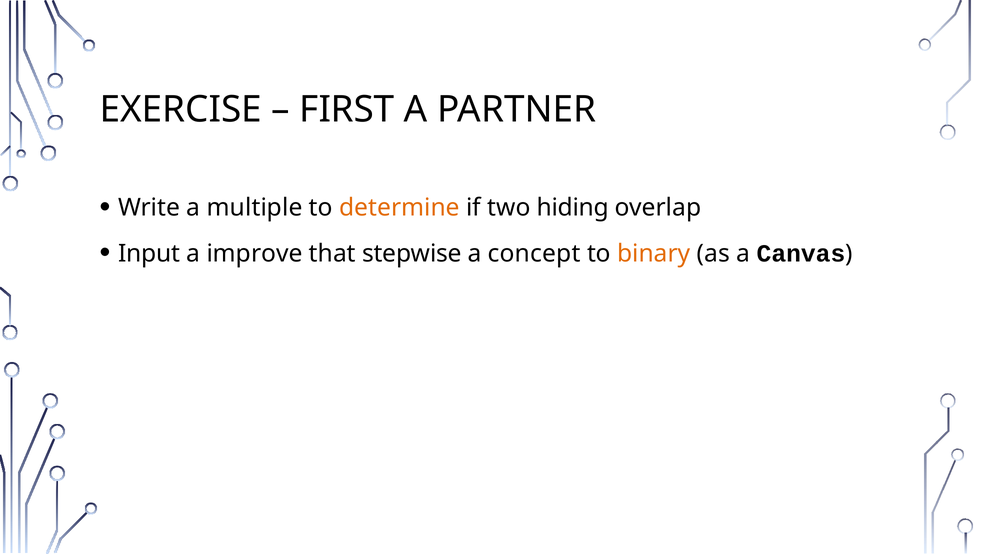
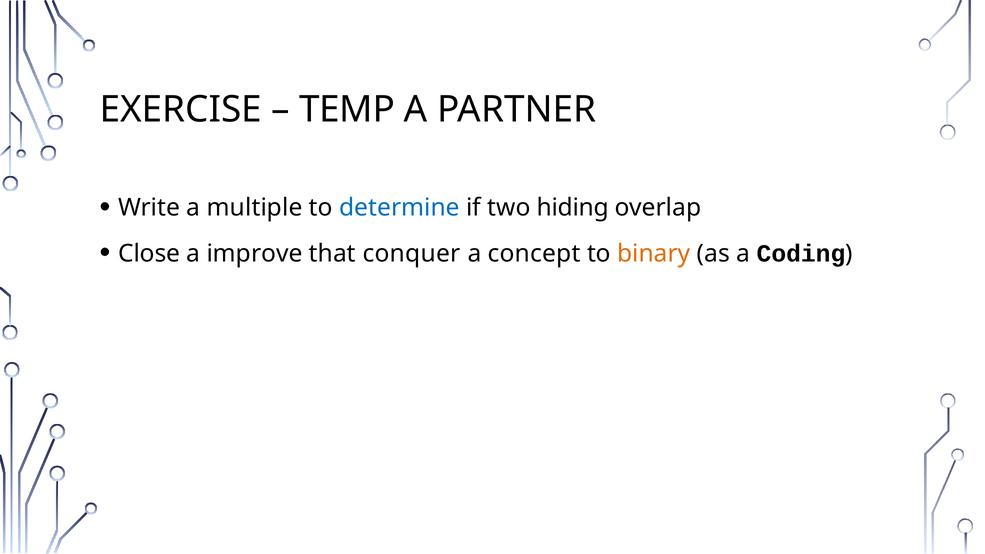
FIRST: FIRST -> TEMP
determine colour: orange -> blue
Input: Input -> Close
stepwise: stepwise -> conquer
Canvas: Canvas -> Coding
